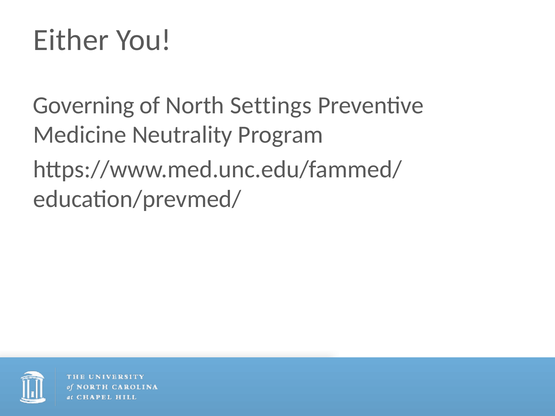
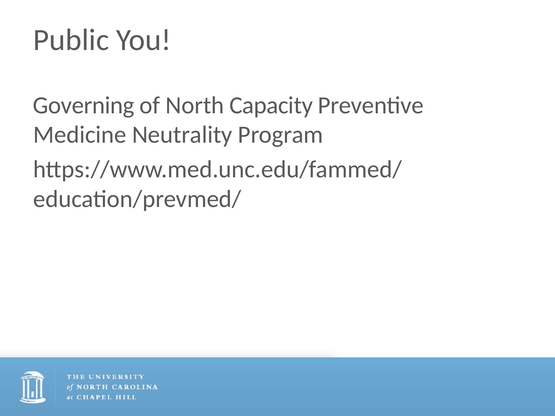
Either: Either -> Public
Settings: Settings -> Capacity
